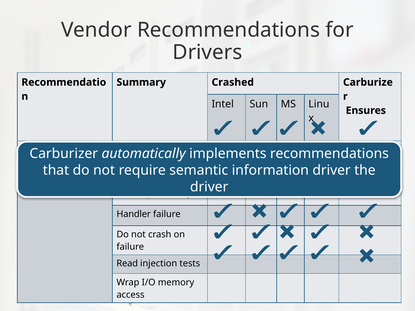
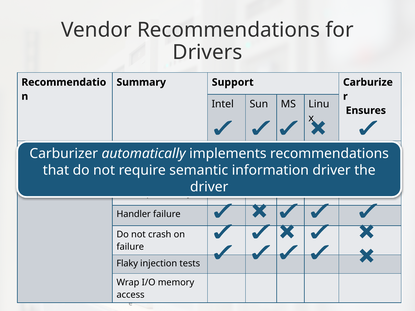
Crashed: Crashed -> Support
Read: Read -> Flaky
